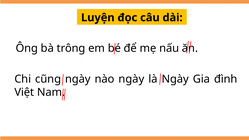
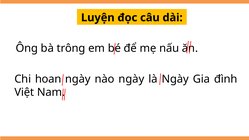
cũng: cũng -> hoan
